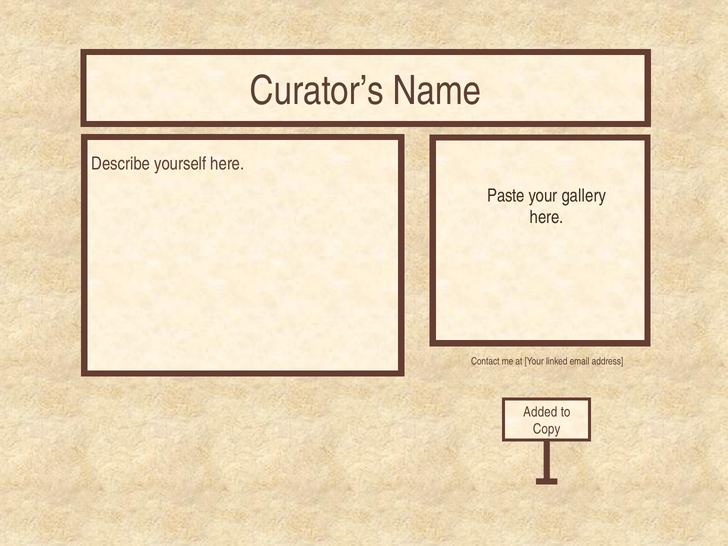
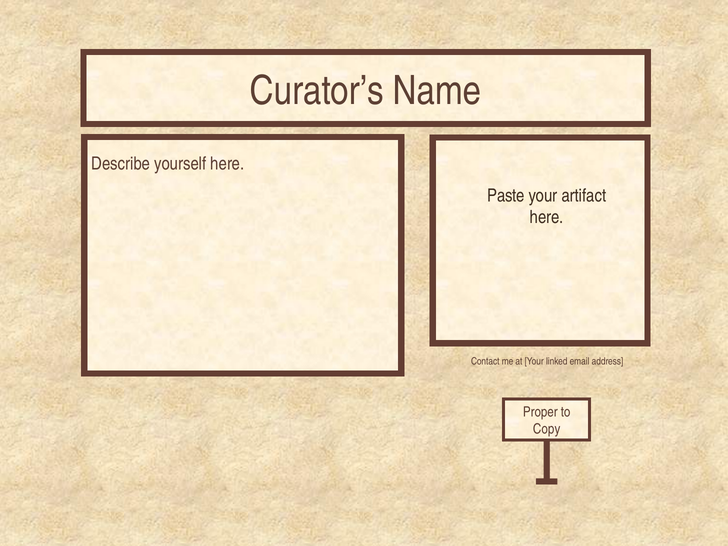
gallery: gallery -> artifact
Added: Added -> Proper
